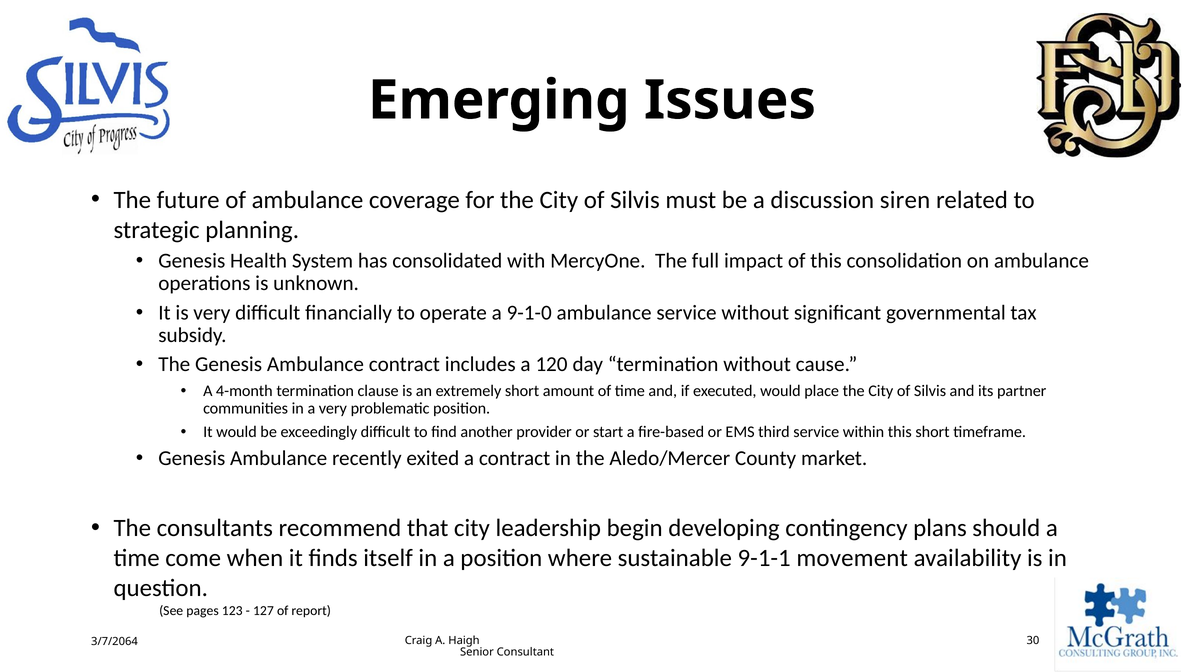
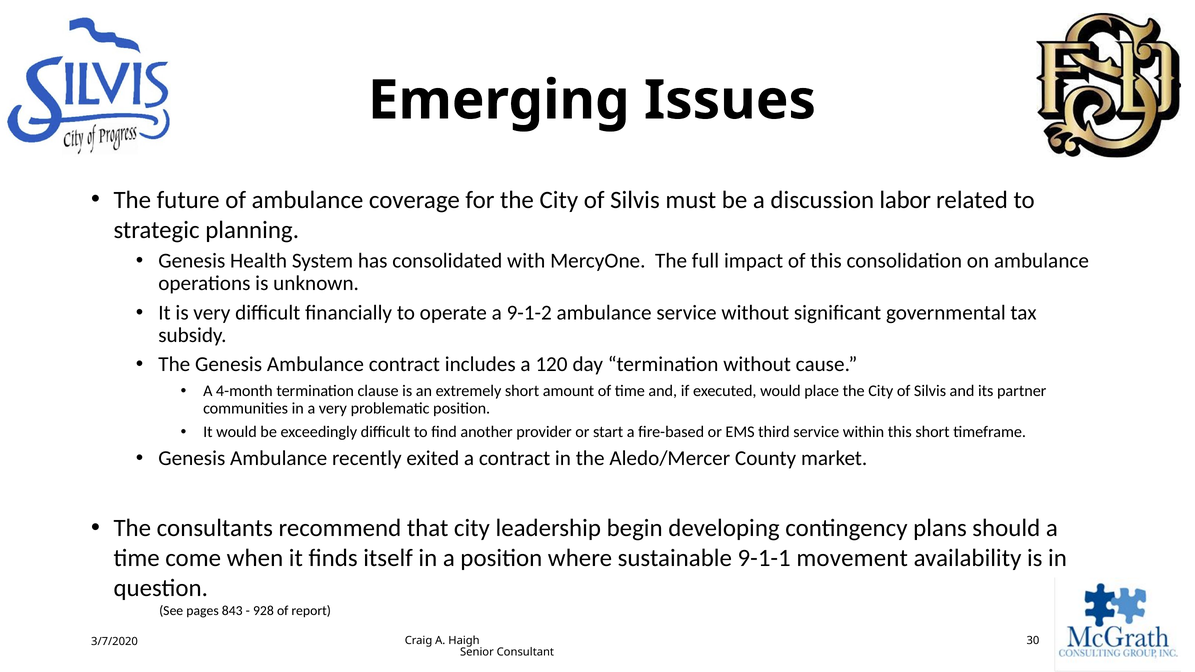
siren: siren -> labor
9-1-0: 9-1-0 -> 9-1-2
123: 123 -> 843
127: 127 -> 928
3/7/2064: 3/7/2064 -> 3/7/2020
